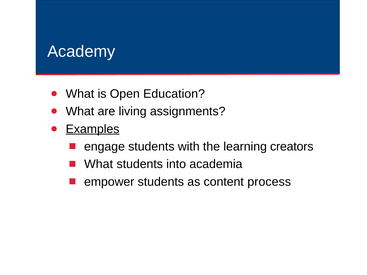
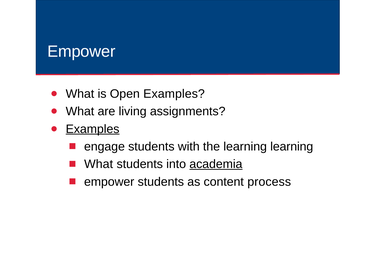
Academy at (81, 52): Academy -> Empower
Open Education: Education -> Examples
learning creators: creators -> learning
academia underline: none -> present
